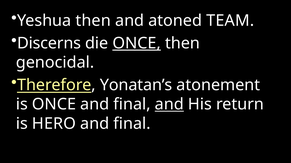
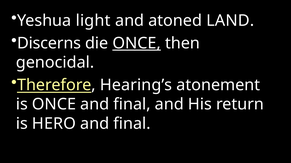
Yeshua then: then -> light
TEAM: TEAM -> LAND
Yonatan’s: Yonatan’s -> Hearing’s
and at (169, 105) underline: present -> none
